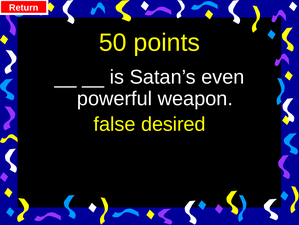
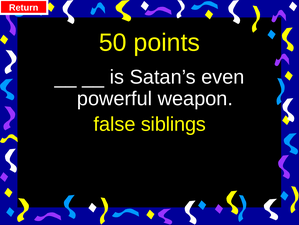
desired: desired -> siblings
